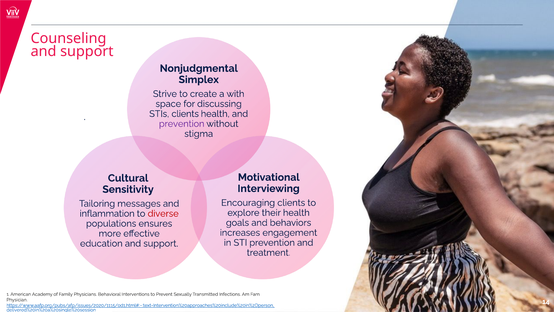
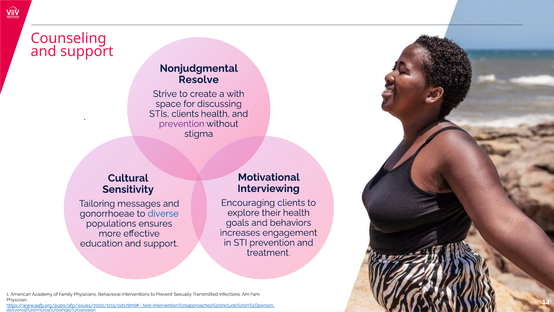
Simplex: Simplex -> Resolve
inflammation: inflammation -> gonorrhoeae
diverse colour: red -> blue
